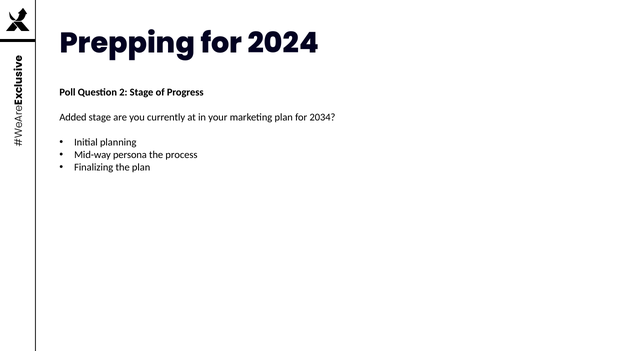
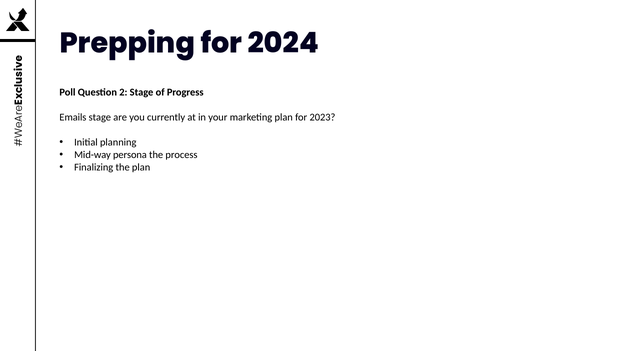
Added: Added -> Emails
2034: 2034 -> 2023
